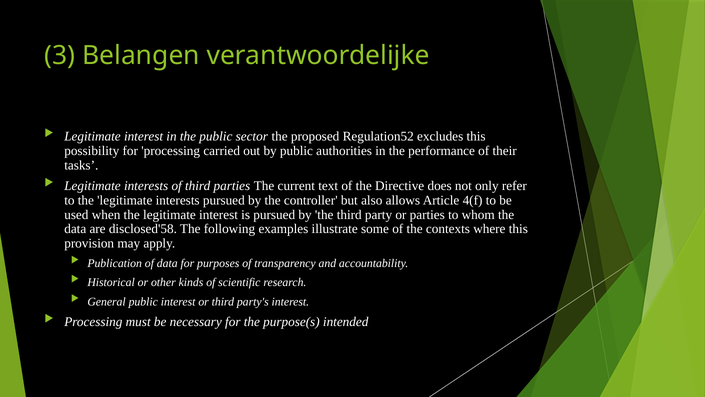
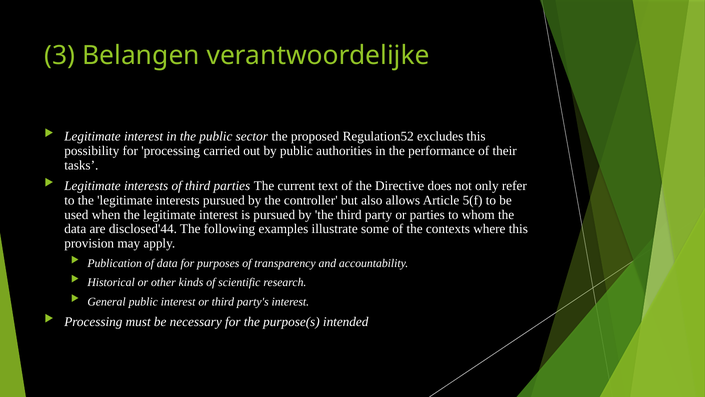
4(f: 4(f -> 5(f
disclosed'58: disclosed'58 -> disclosed'44
